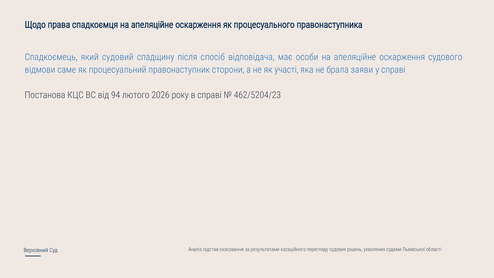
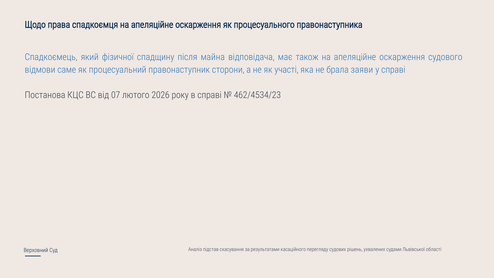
судовий: судовий -> фізичної
спосіб: спосіб -> майна
особи: особи -> також
94: 94 -> 07
462/5204/23: 462/5204/23 -> 462/4534/23
